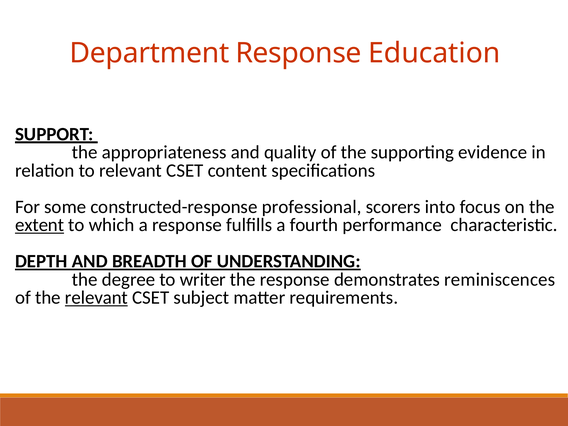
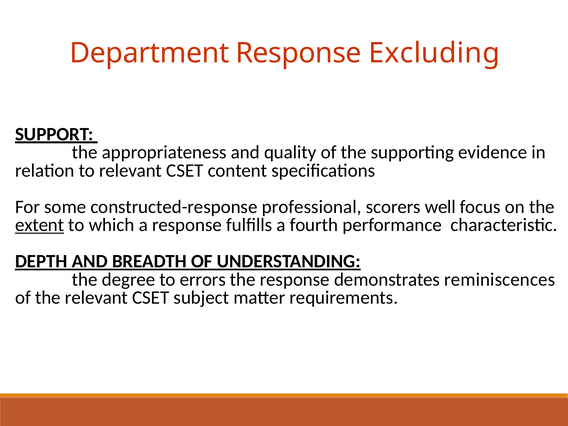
Education: Education -> Excluding
into: into -> well
writer: writer -> errors
relevant at (96, 298) underline: present -> none
